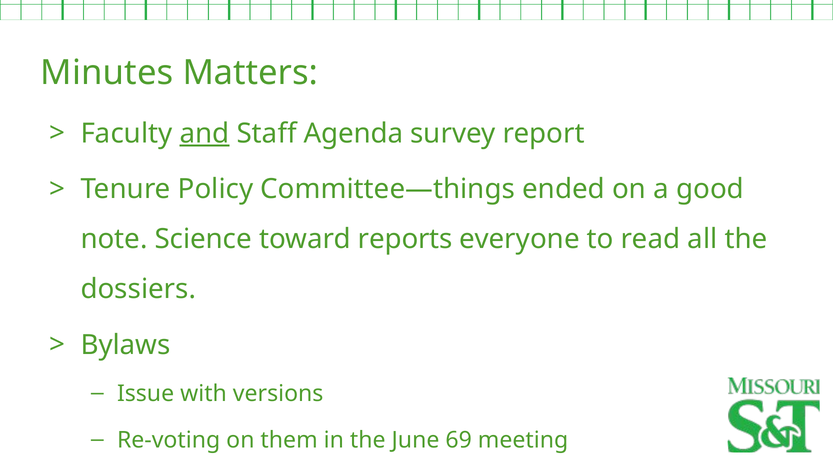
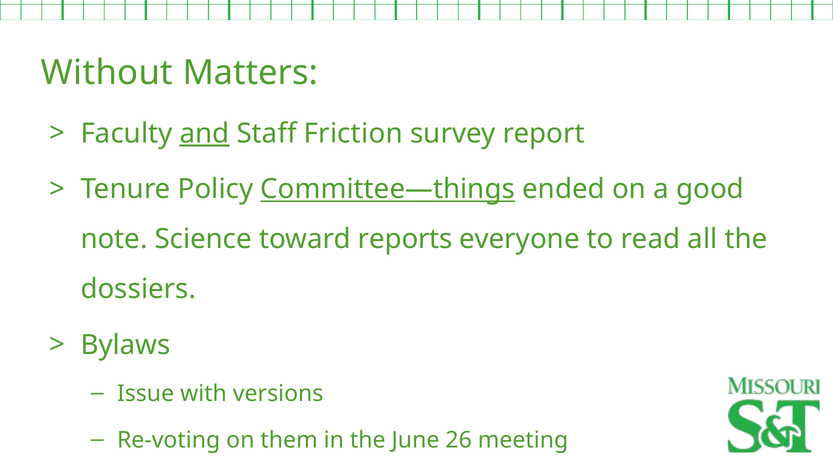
Minutes: Minutes -> Without
Agenda: Agenda -> Friction
Committee—things underline: none -> present
69: 69 -> 26
